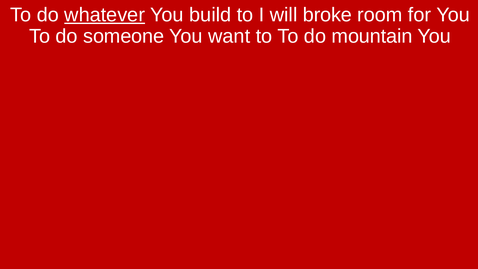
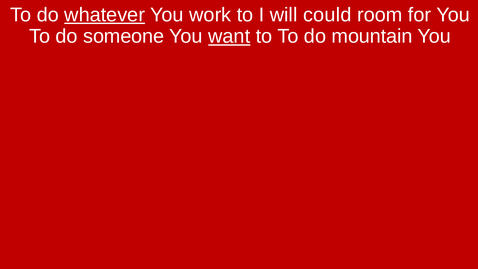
build: build -> work
broke: broke -> could
want underline: none -> present
